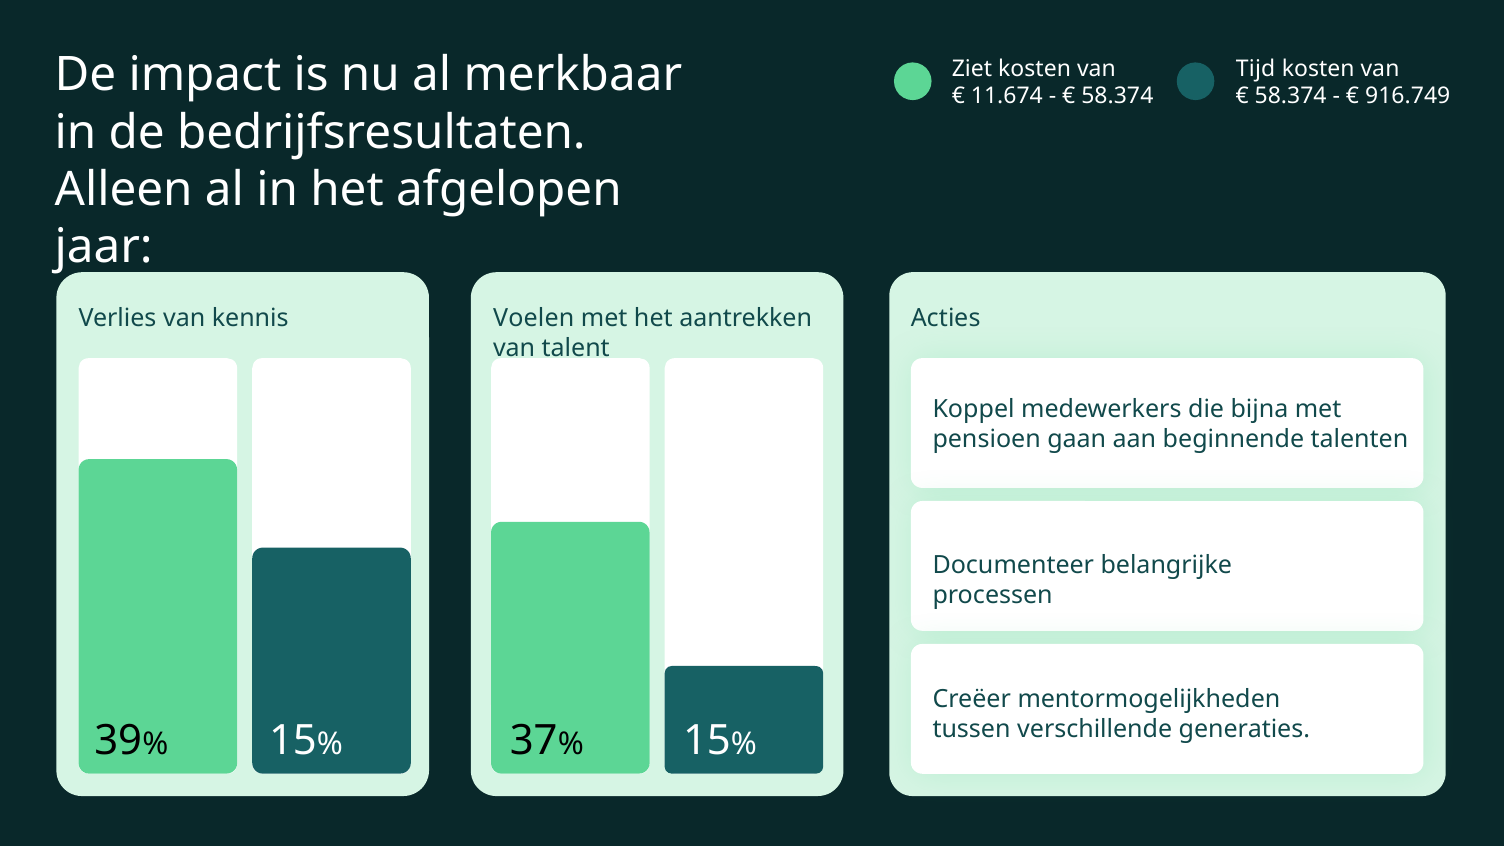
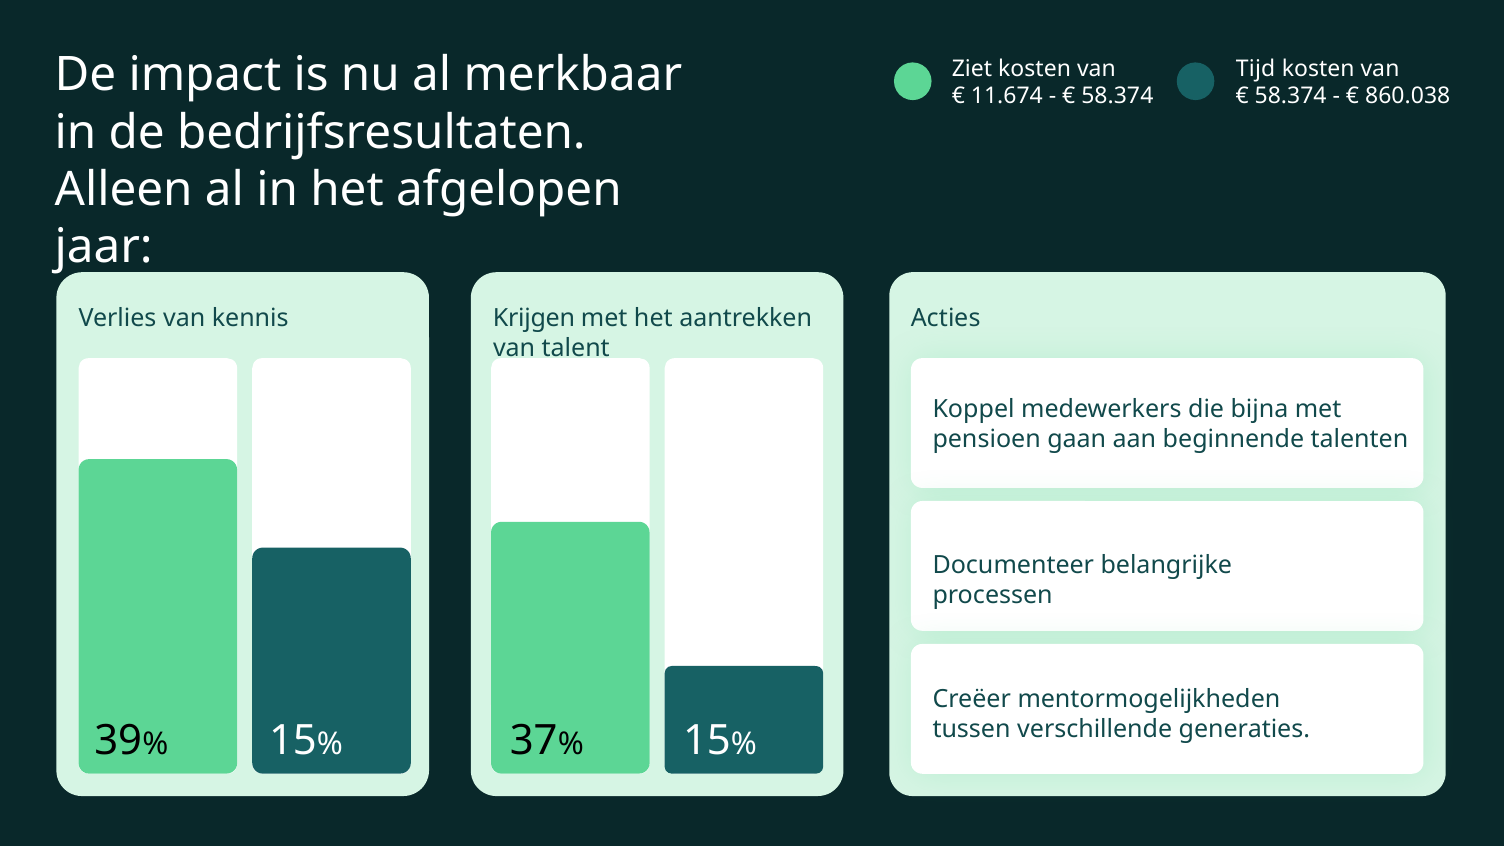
916.749: 916.749 -> 860.038
Voelen: Voelen -> Krijgen
